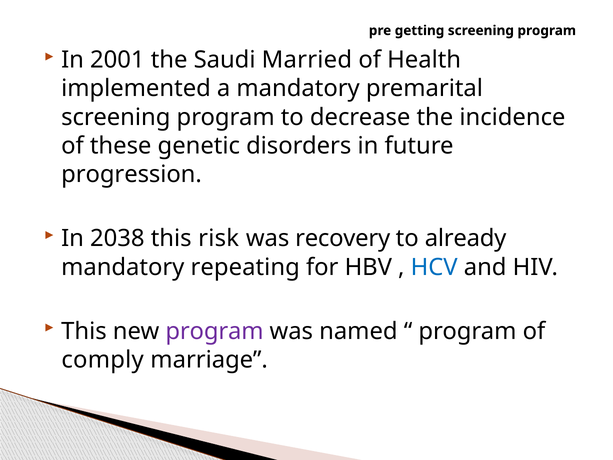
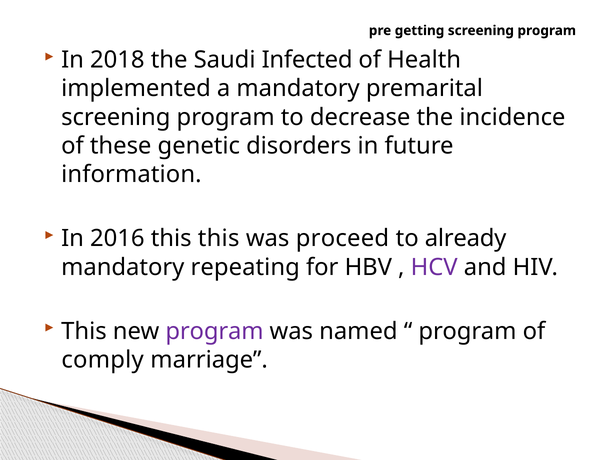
2001: 2001 -> 2018
Married: Married -> Infected
progression: progression -> information
2038: 2038 -> 2016
this risk: risk -> this
recovery: recovery -> proceed
HCV colour: blue -> purple
